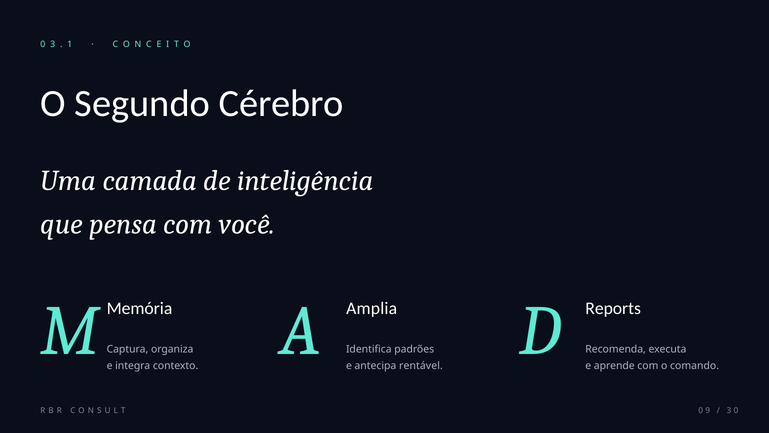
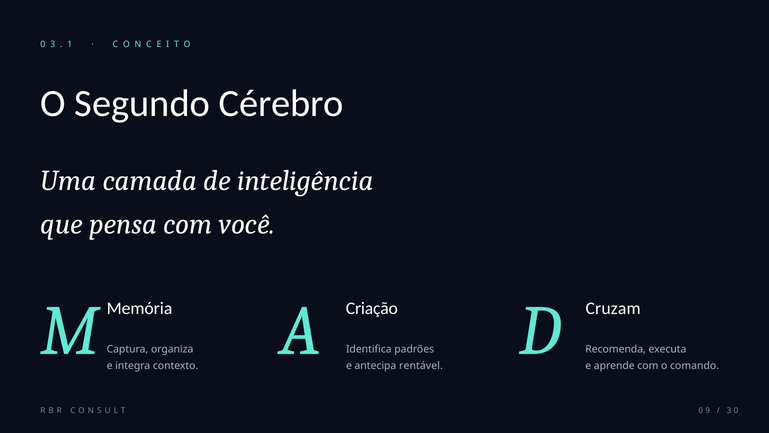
Amplia: Amplia -> Criação
Reports: Reports -> Cruzam
